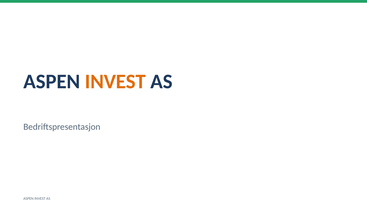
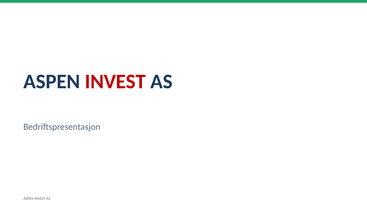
INVEST at (115, 81) colour: orange -> red
